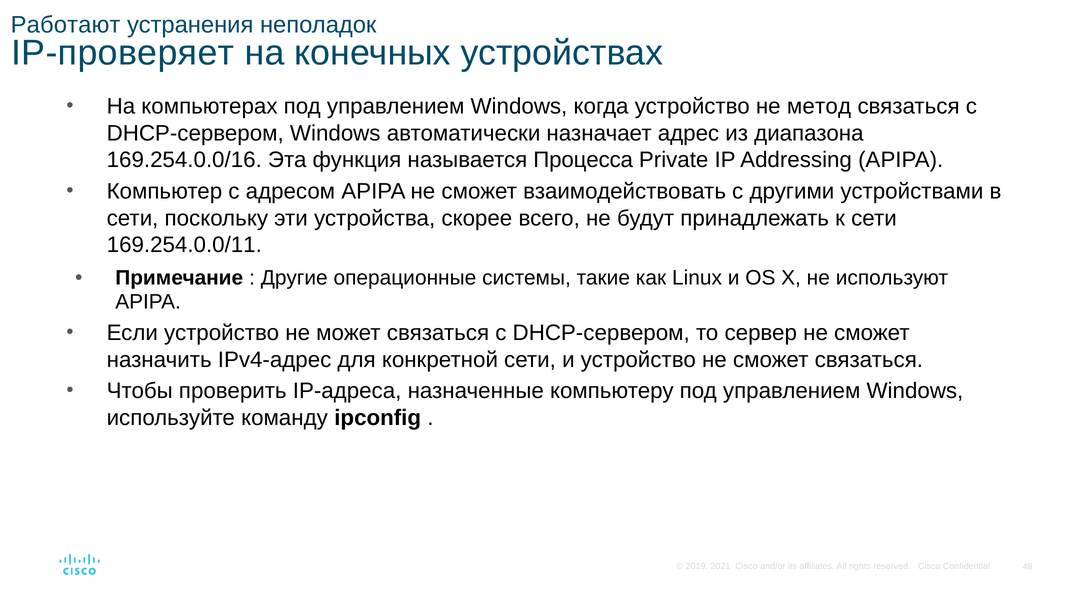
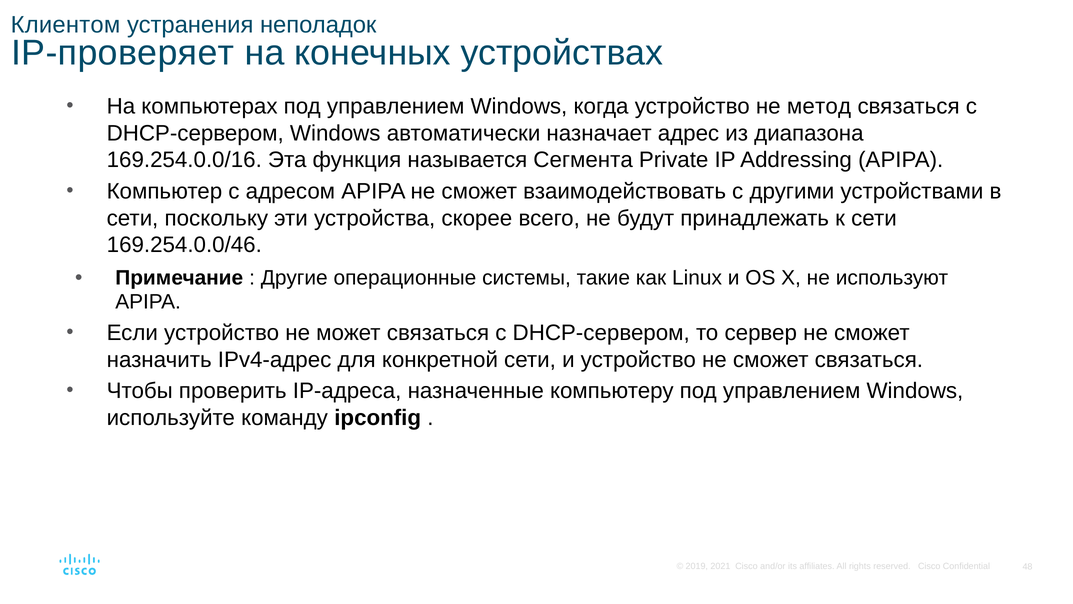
Работают: Работают -> Клиентом
Процесса: Процесса -> Сегмента
169.254.0.0/11: 169.254.0.0/11 -> 169.254.0.0/46
